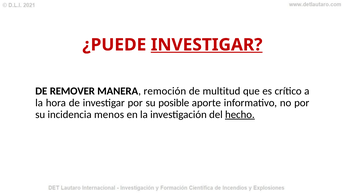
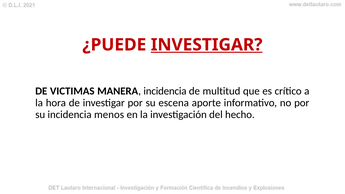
REMOVER: REMOVER -> VICTIMAS
MANERA remoción: remoción -> incidencia
posible: posible -> escena
hecho underline: present -> none
